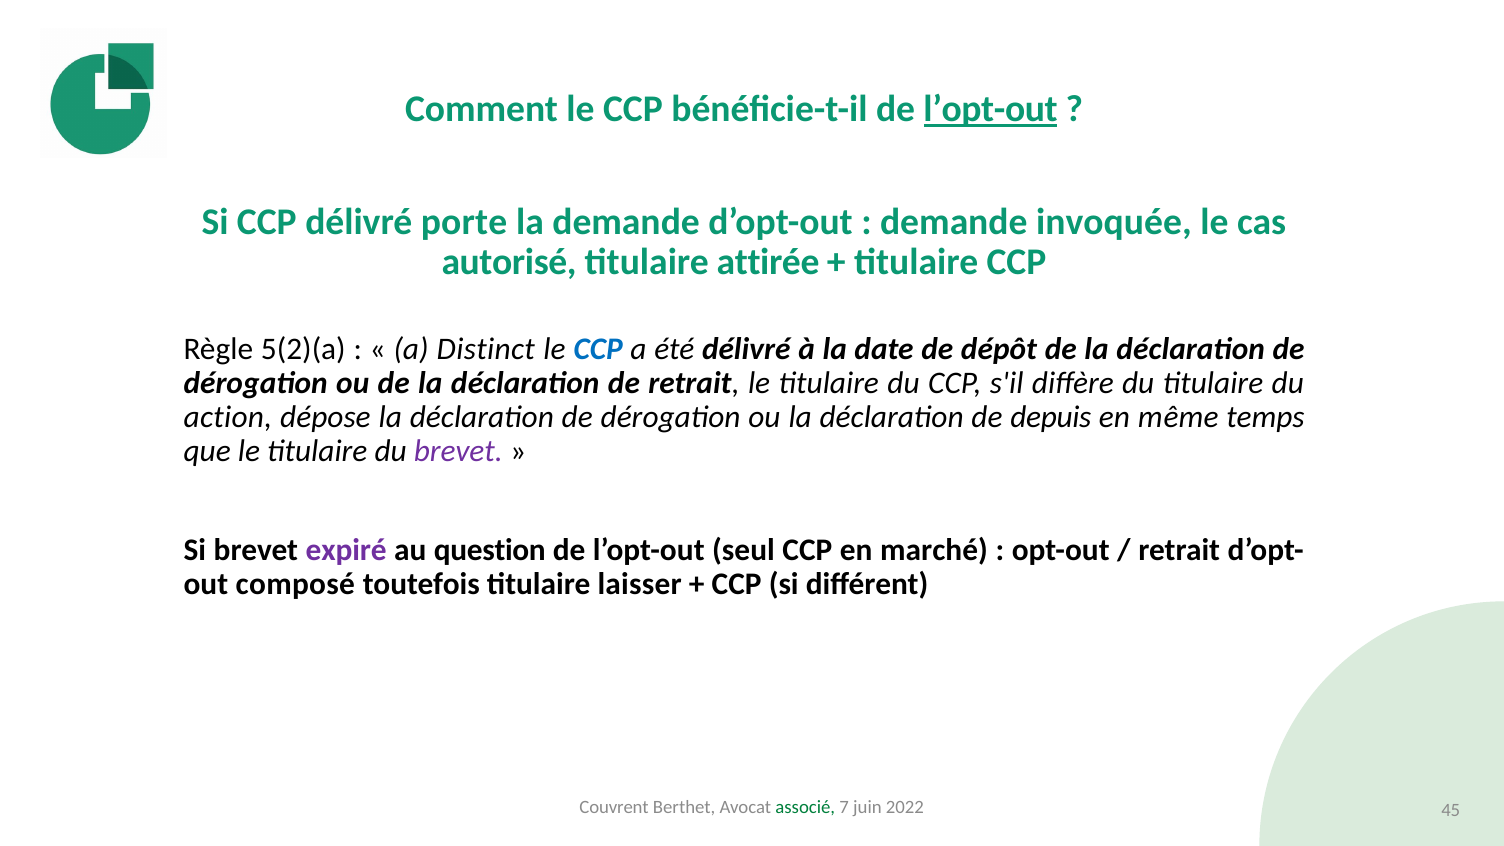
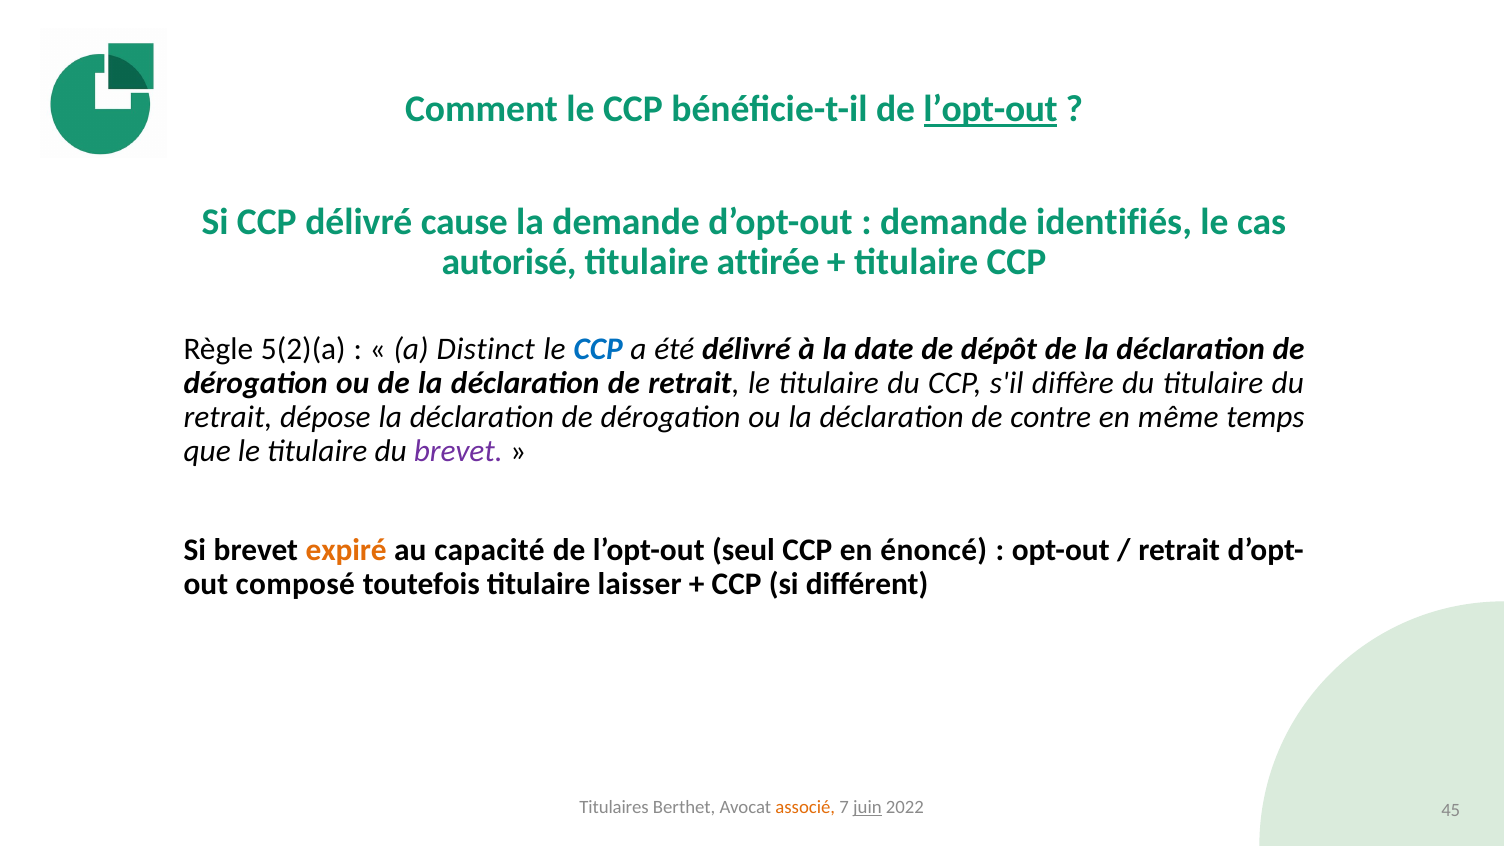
porte: porte -> cause
invoquée: invoquée -> identifiés
action at (228, 417): action -> retrait
depuis: depuis -> contre
expiré colour: purple -> orange
question: question -> capacité
marché: marché -> énoncé
Couvrent: Couvrent -> Titulaires
associé colour: green -> orange
juin underline: none -> present
